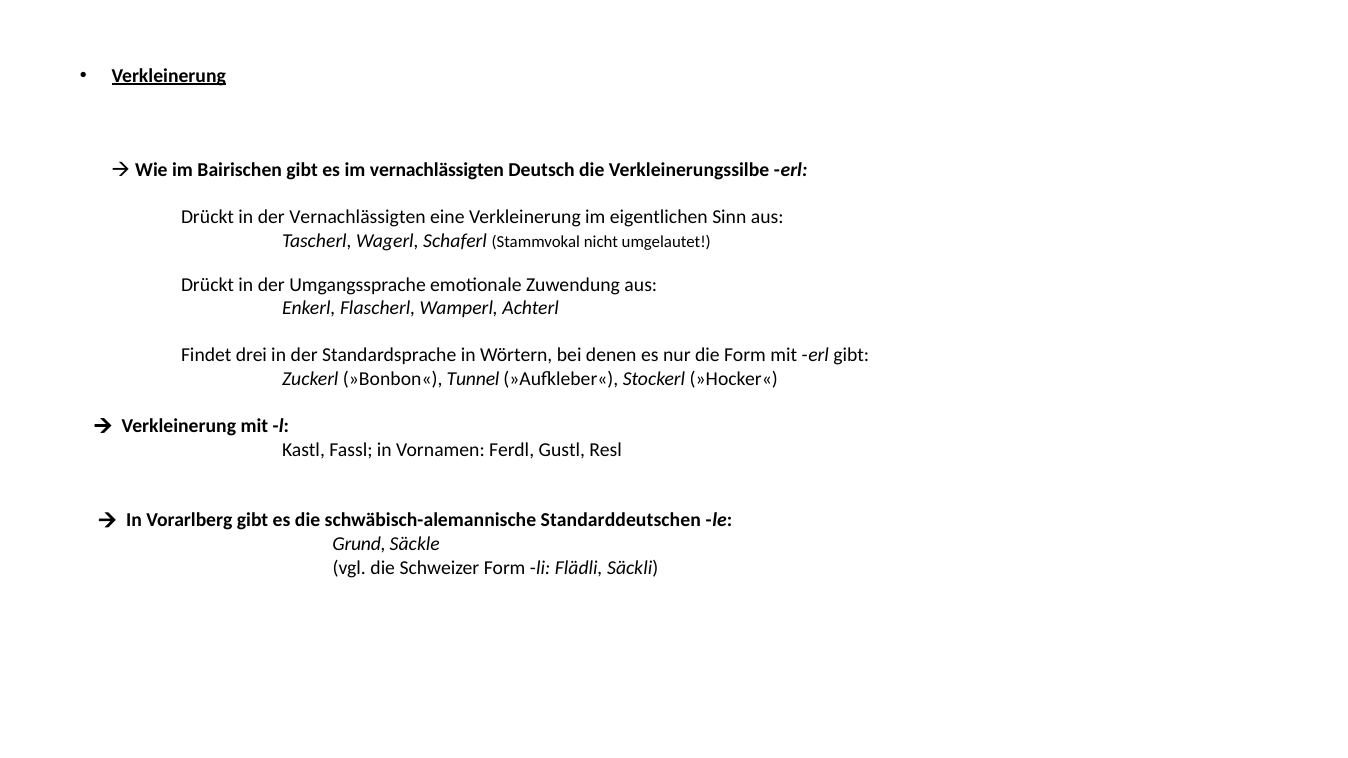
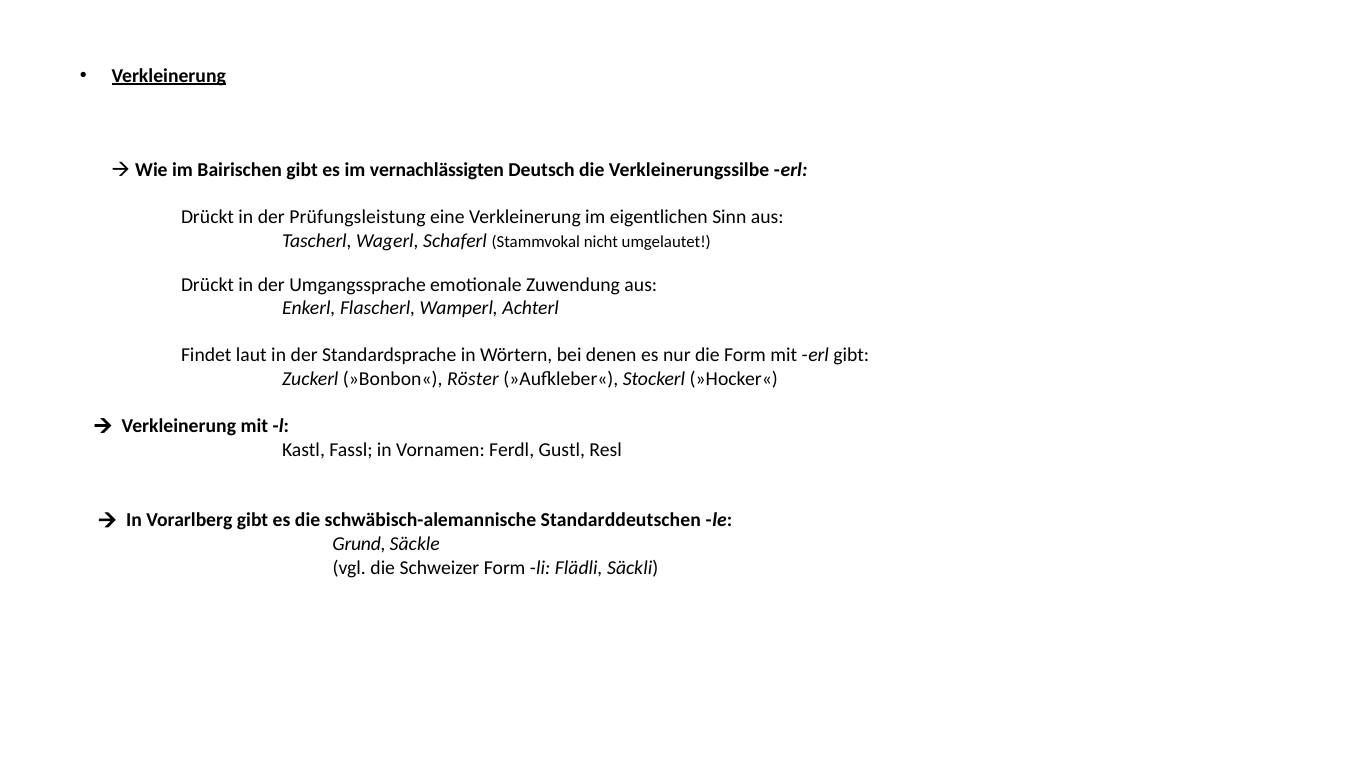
der Vernachlässigten: Vernachlässigten -> Prüfungsleistung
drei: drei -> laut
Tunnel: Tunnel -> Röster
